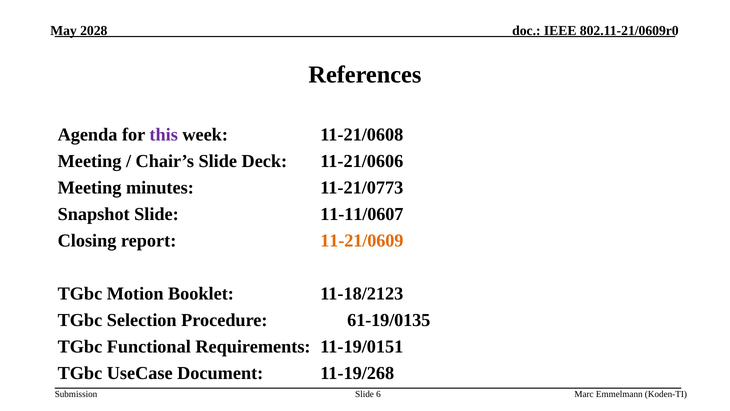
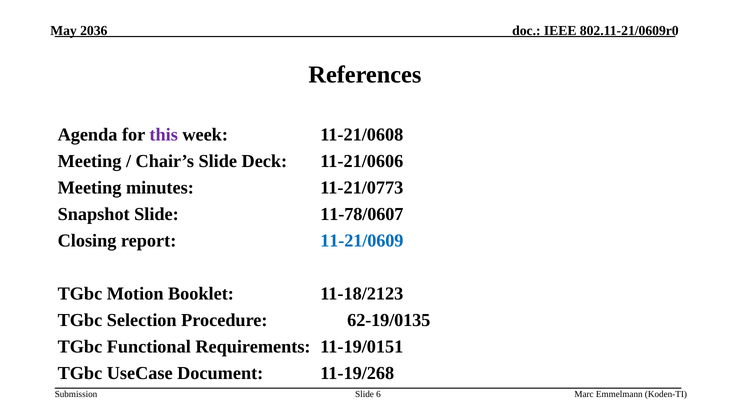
2028: 2028 -> 2036
11-11/0607: 11-11/0607 -> 11-78/0607
11-21/0609 colour: orange -> blue
61-19/0135: 61-19/0135 -> 62-19/0135
